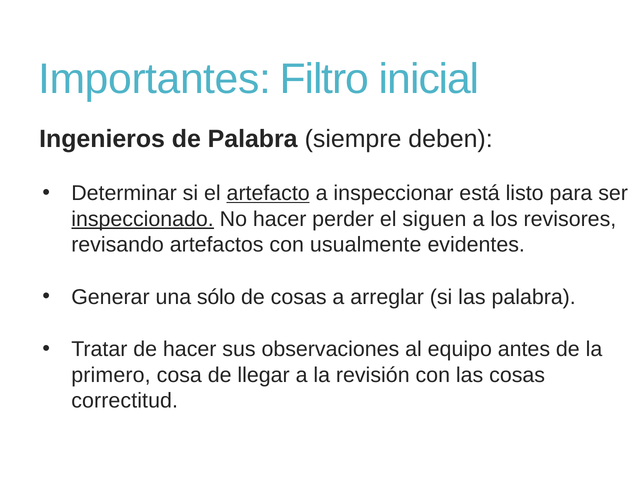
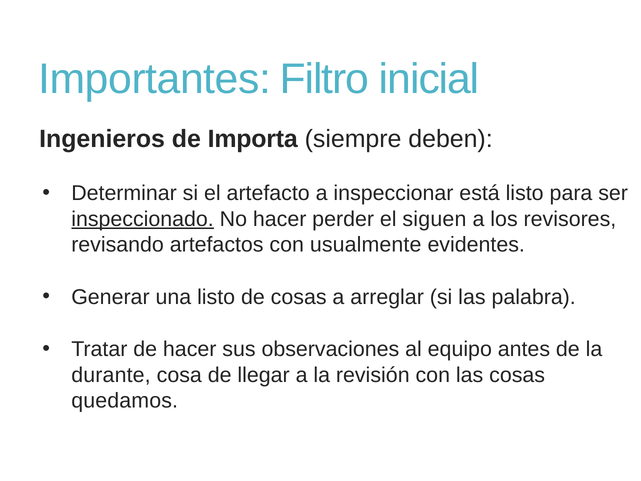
de Palabra: Palabra -> Importa
artefacto underline: present -> none
una sólo: sólo -> listo
primero: primero -> durante
correctitud: correctitud -> quedamos
